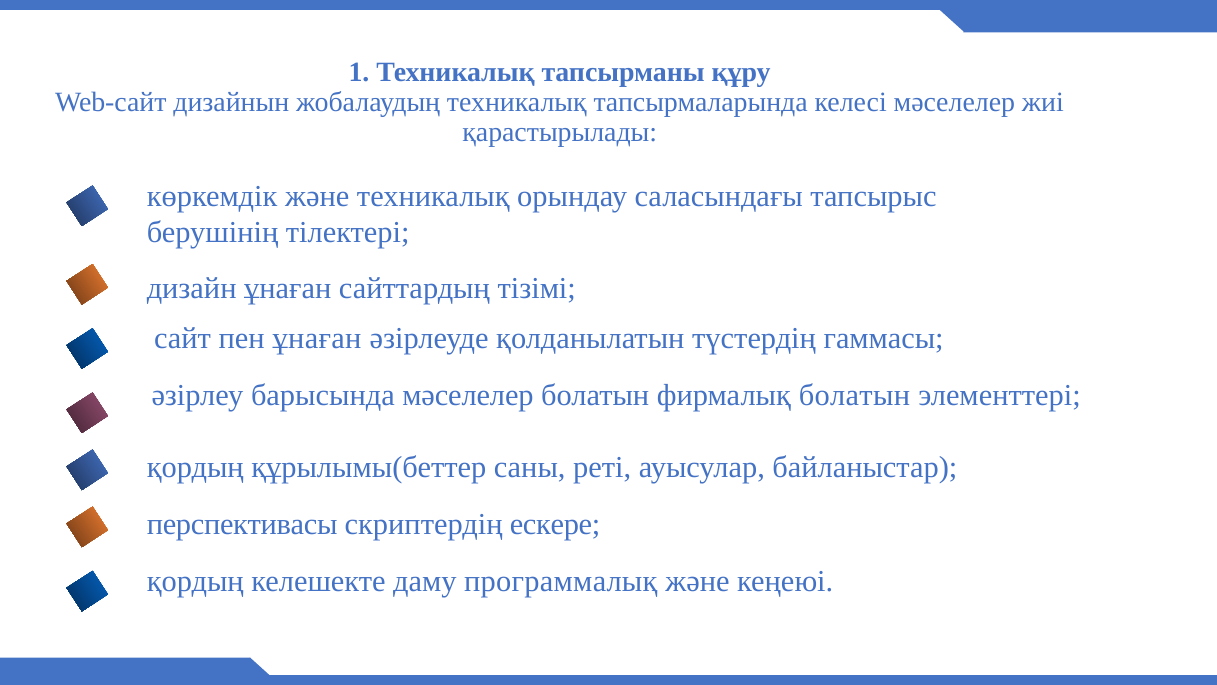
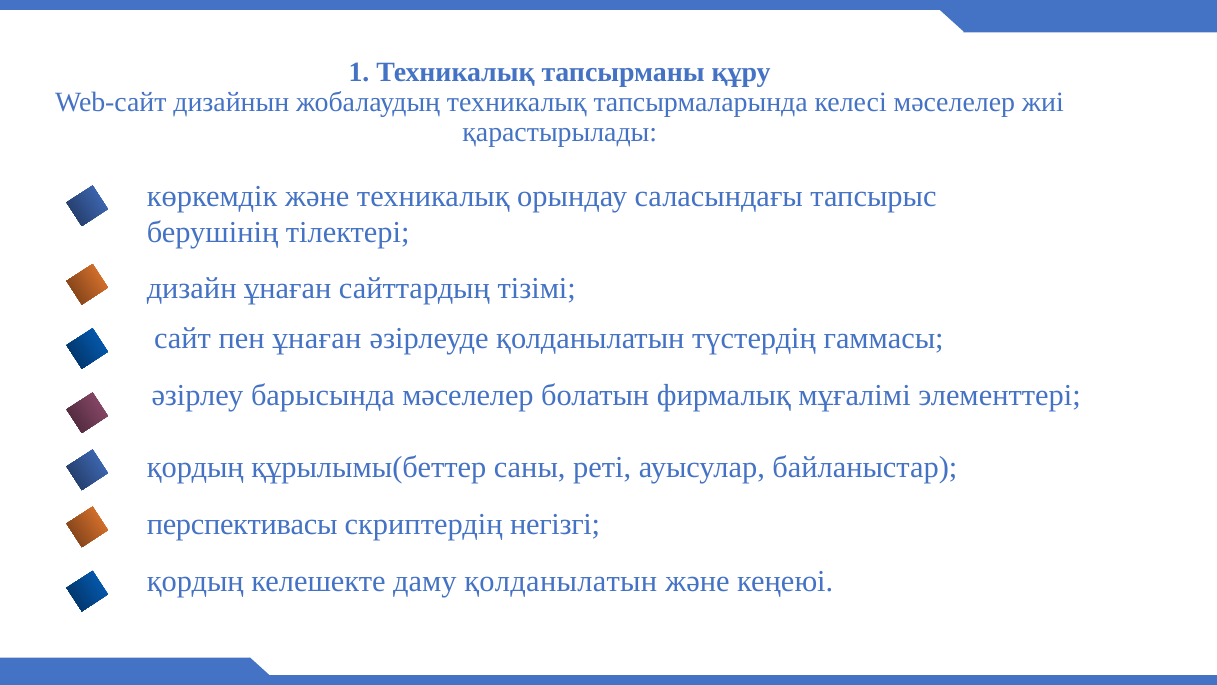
фирмалық болатын: болатын -> мұғалімі
ескере: ескере -> негізгі
даму программалық: программалық -> қолданылатын
